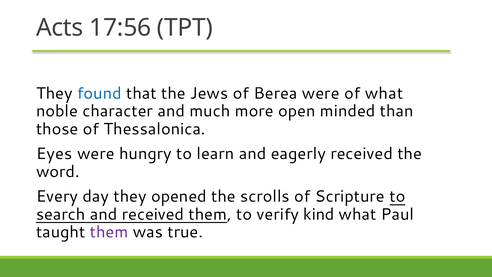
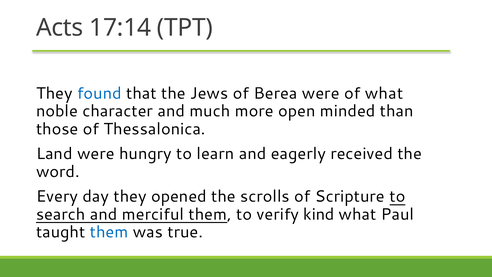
17:56: 17:56 -> 17:14
Eyes: Eyes -> Land
and received: received -> merciful
them at (109, 232) colour: purple -> blue
